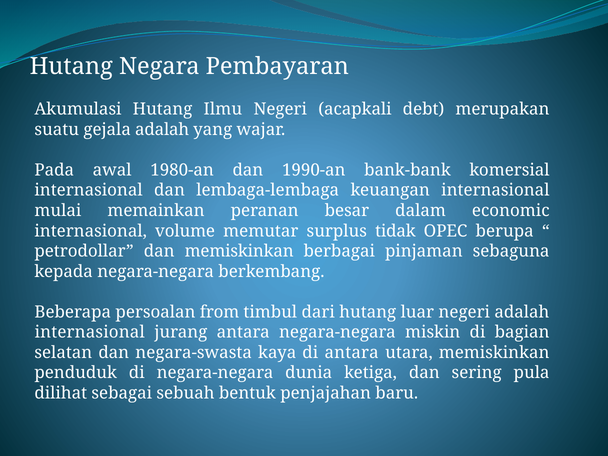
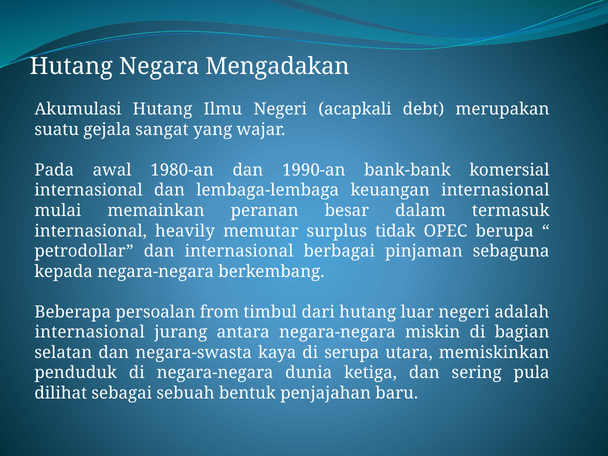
Pembayaran: Pembayaran -> Mengadakan
gejala adalah: adalah -> sangat
economic: economic -> termasuk
volume: volume -> heavily
dan memiskinkan: memiskinkan -> internasional
di antara: antara -> serupa
